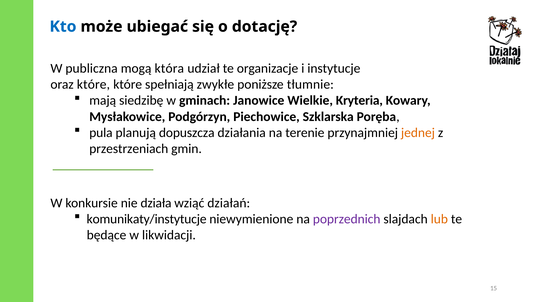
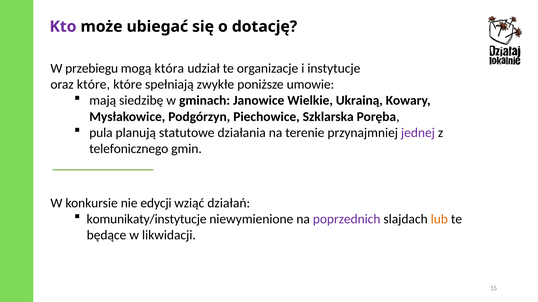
Kto colour: blue -> purple
publiczna: publiczna -> przebiegu
tłumnie: tłumnie -> umowie
Kryteria: Kryteria -> Ukrainą
dopuszcza: dopuszcza -> statutowe
jednej colour: orange -> purple
przestrzeniach: przestrzeniach -> telefonicznego
działa: działa -> edycji
